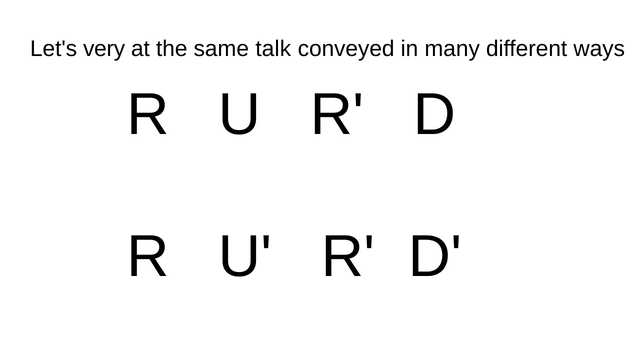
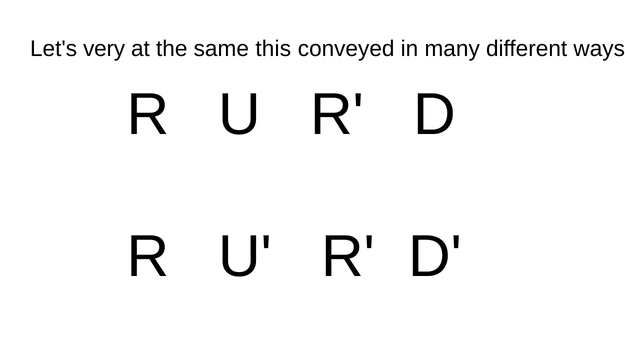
talk: talk -> this
